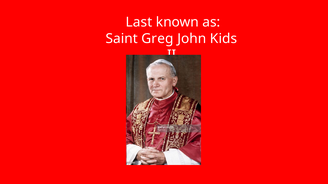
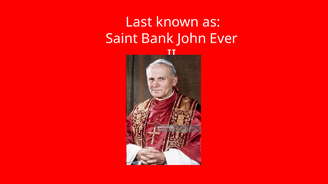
Greg: Greg -> Bank
Kids: Kids -> Ever
